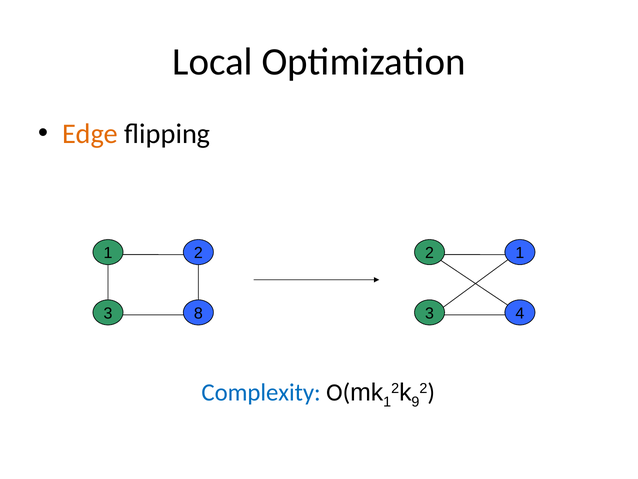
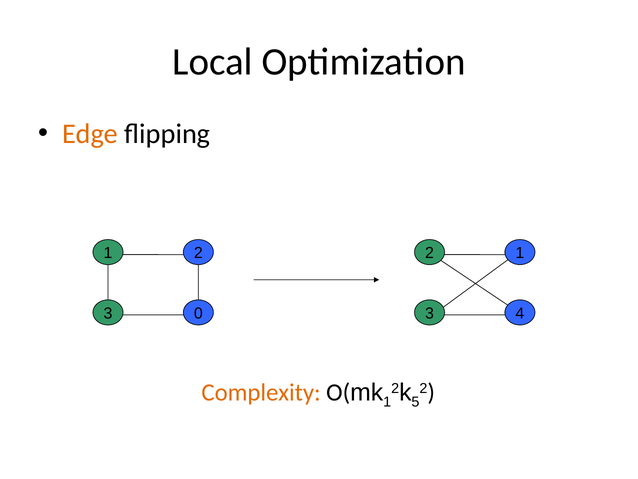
8: 8 -> 0
Complexity colour: blue -> orange
9: 9 -> 5
